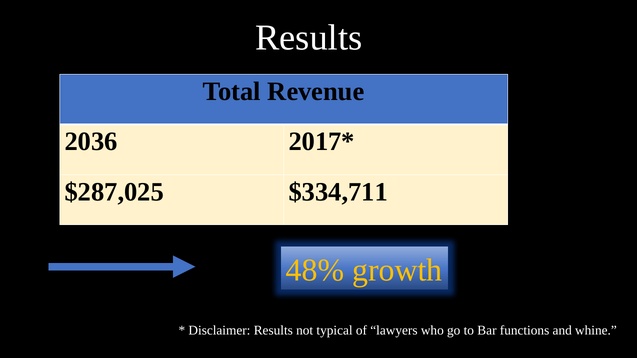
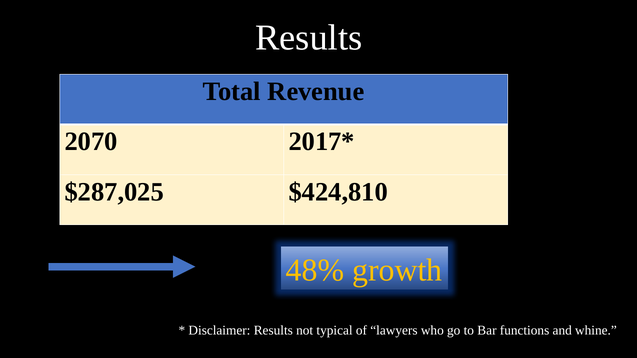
2036: 2036 -> 2070
$334,711: $334,711 -> $424,810
